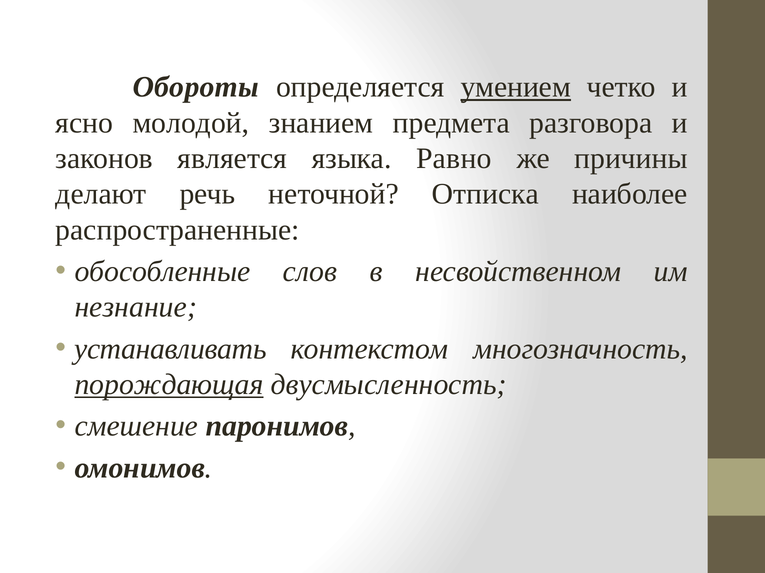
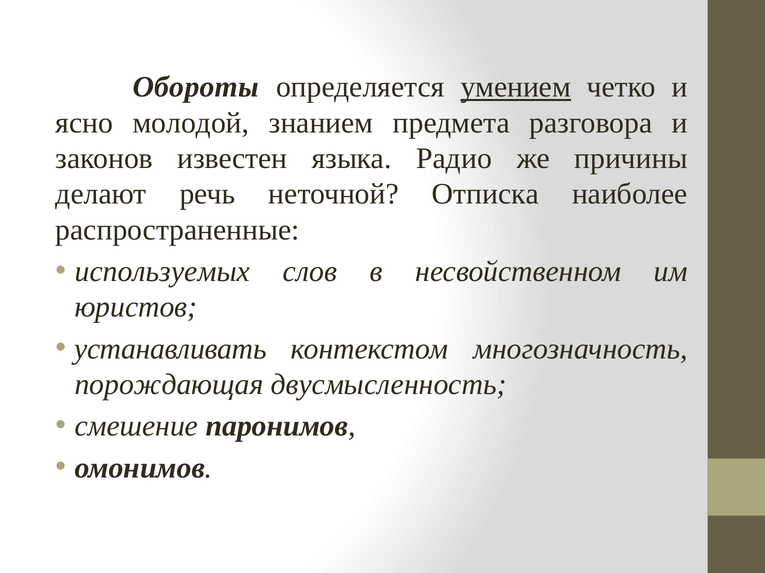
является: является -> известен
Равно: Равно -> Радио
обособленные: обособленные -> используемых
незнание: незнание -> юристов
порождающая underline: present -> none
